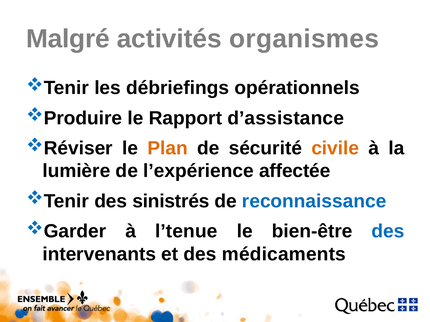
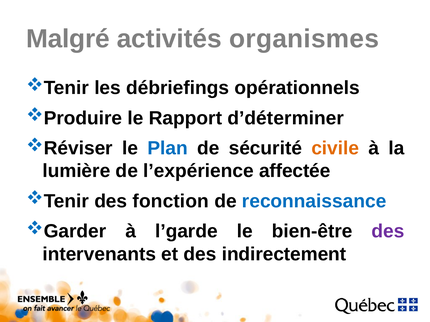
d’assistance: d’assistance -> d’déterminer
Plan colour: orange -> blue
sinistrés: sinistrés -> fonction
l’tenue: l’tenue -> l’garde
des at (388, 231) colour: blue -> purple
médicaments: médicaments -> indirectement
